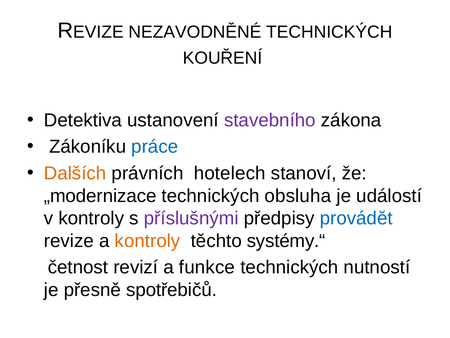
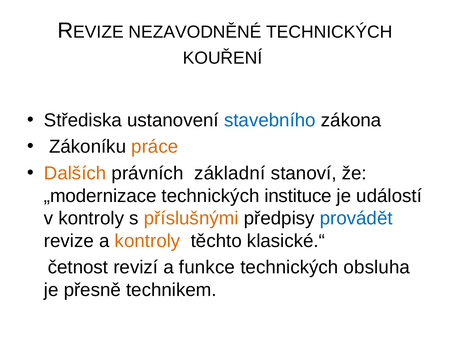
Detektiva: Detektiva -> Střediska
stavebního colour: purple -> blue
práce colour: blue -> orange
hotelech: hotelech -> základní
obsluha: obsluha -> instituce
příslušnými colour: purple -> orange
systémy.“: systémy.“ -> klasické.“
nutností: nutností -> obsluha
spotřebičů: spotřebičů -> technikem
